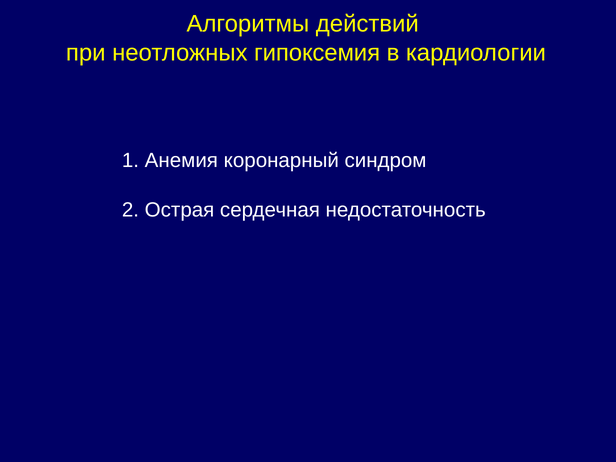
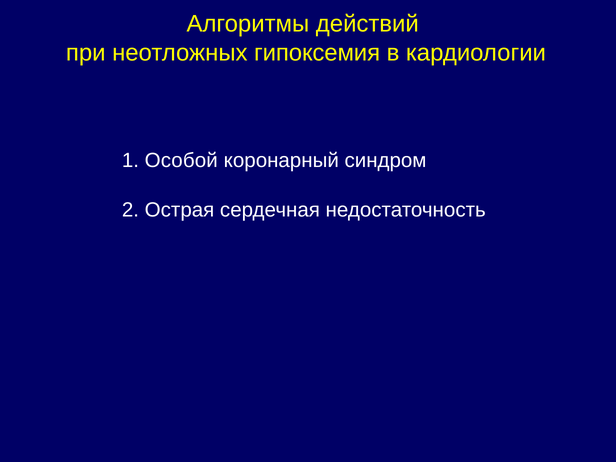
Анемия: Анемия -> Особой
